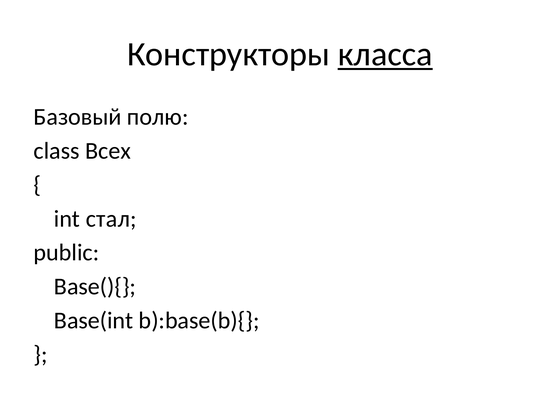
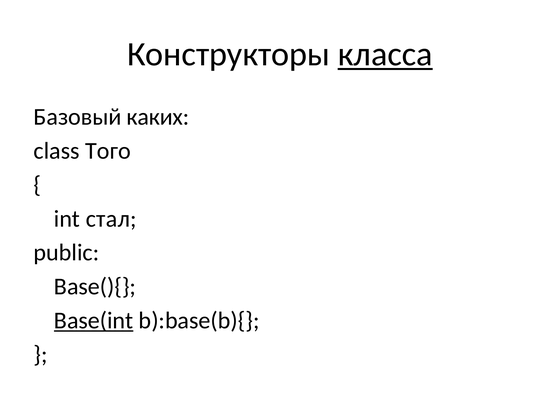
полю: полю -> каких
Всех: Всех -> Того
Base(int underline: none -> present
